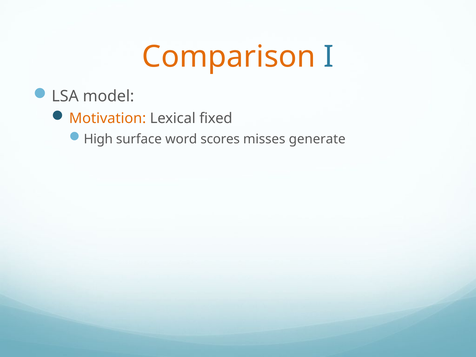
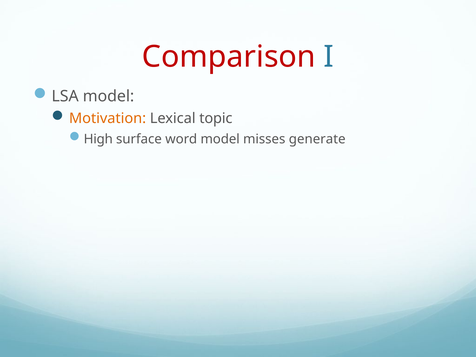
Comparison colour: orange -> red
fixed: fixed -> topic
word scores: scores -> model
